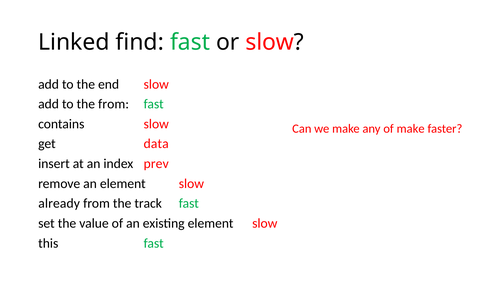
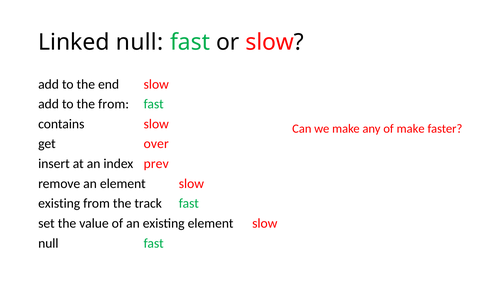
Linked find: find -> null
data: data -> over
already at (59, 203): already -> existing
this at (48, 243): this -> null
